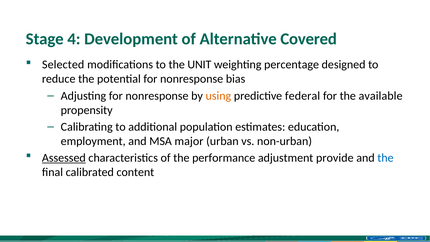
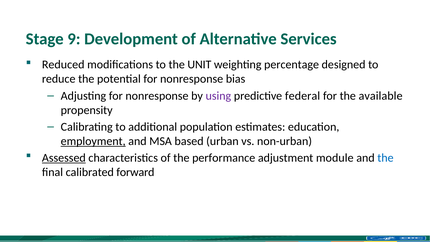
4: 4 -> 9
Covered: Covered -> Services
Selected: Selected -> Reduced
using colour: orange -> purple
employment underline: none -> present
major: major -> based
provide: provide -> module
content: content -> forward
